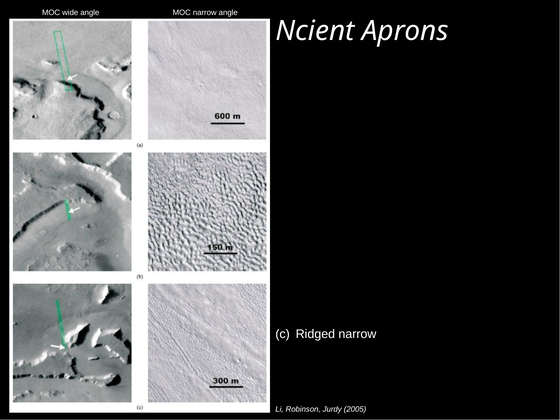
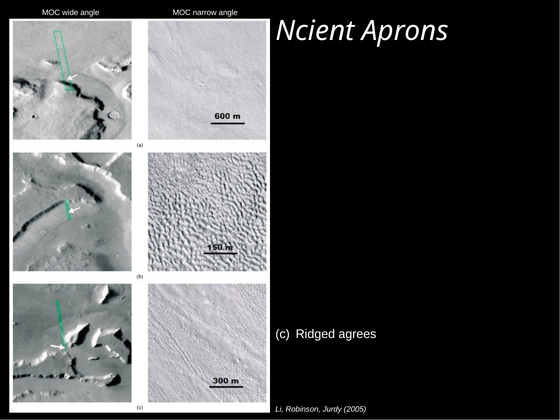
Ridged narrow: narrow -> agrees
